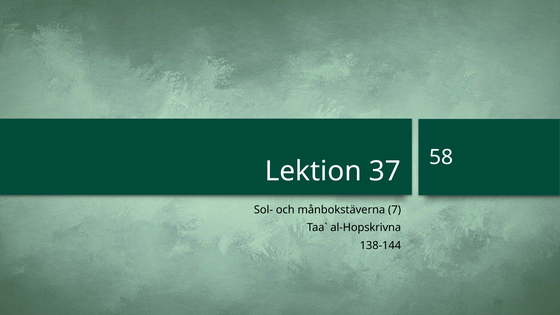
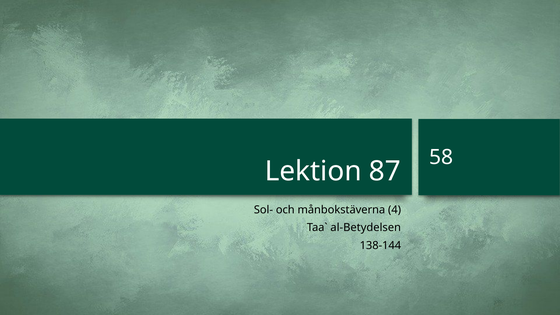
37: 37 -> 87
7: 7 -> 4
al-Hopskrivna: al-Hopskrivna -> al-Betydelsen
